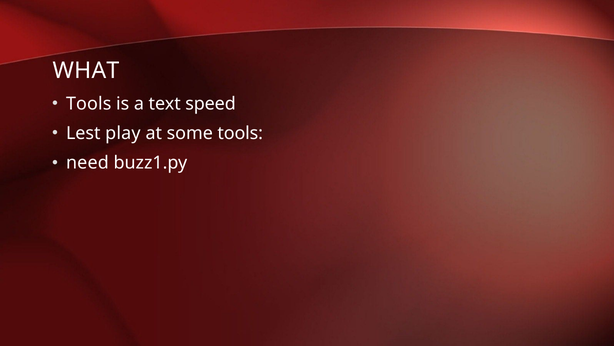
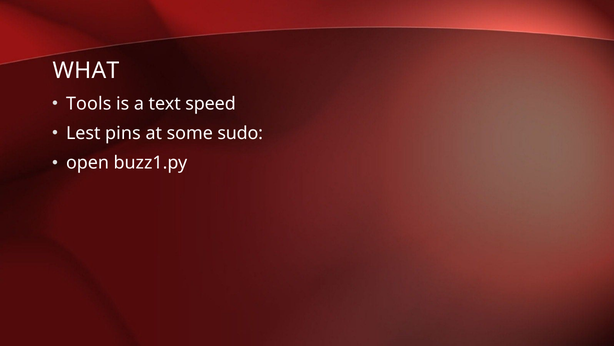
play: play -> pins
some tools: tools -> sudo
need: need -> open
